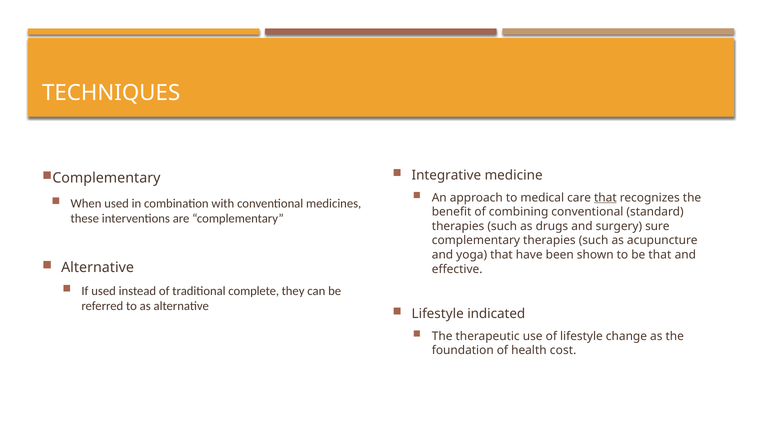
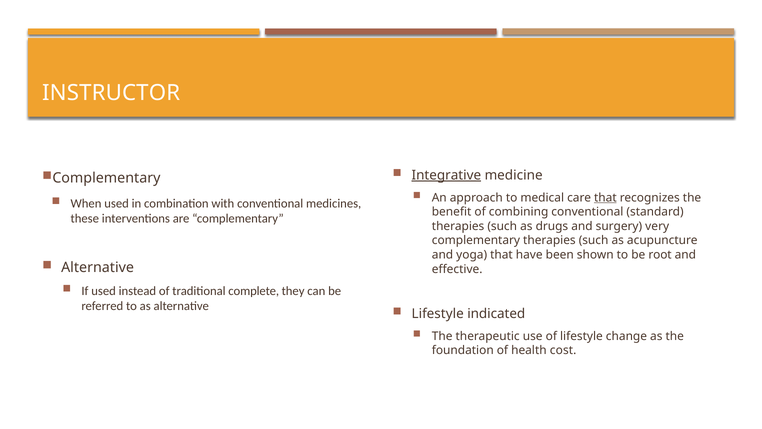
TECHNIQUES: TECHNIQUES -> INSTRUCTOR
Integrative underline: none -> present
sure: sure -> very
be that: that -> root
